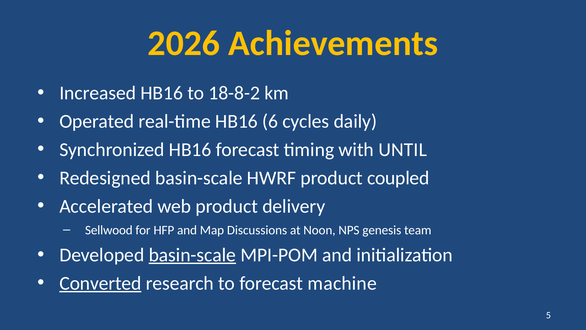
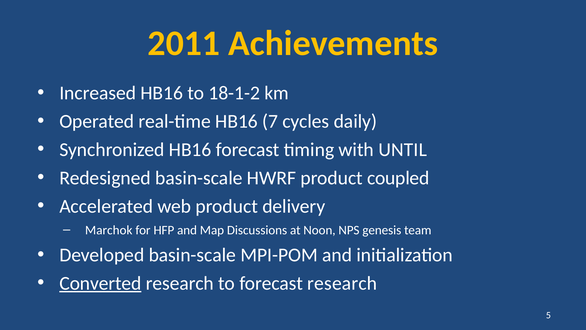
2026: 2026 -> 2011
18-8-2: 18-8-2 -> 18-1-2
6: 6 -> 7
Sellwood: Sellwood -> Marchok
basin-scale at (192, 255) underline: present -> none
forecast machine: machine -> research
